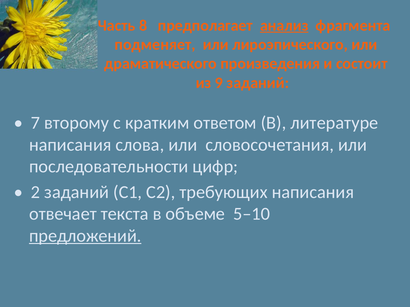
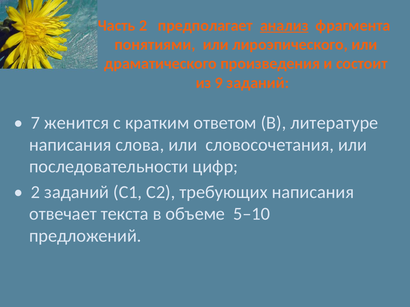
Часть 8: 8 -> 2
подменяет: подменяет -> понятиями
второму: второму -> женится
предложений underline: present -> none
